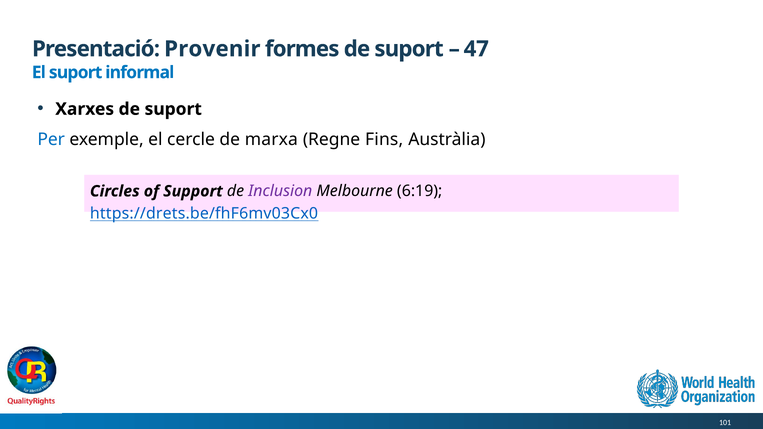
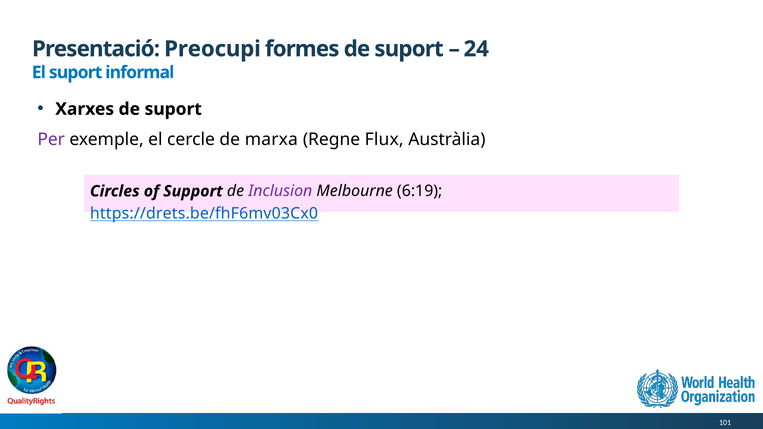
Provenir: Provenir -> Preocupi
47: 47 -> 24
Per colour: blue -> purple
Fins: Fins -> Flux
